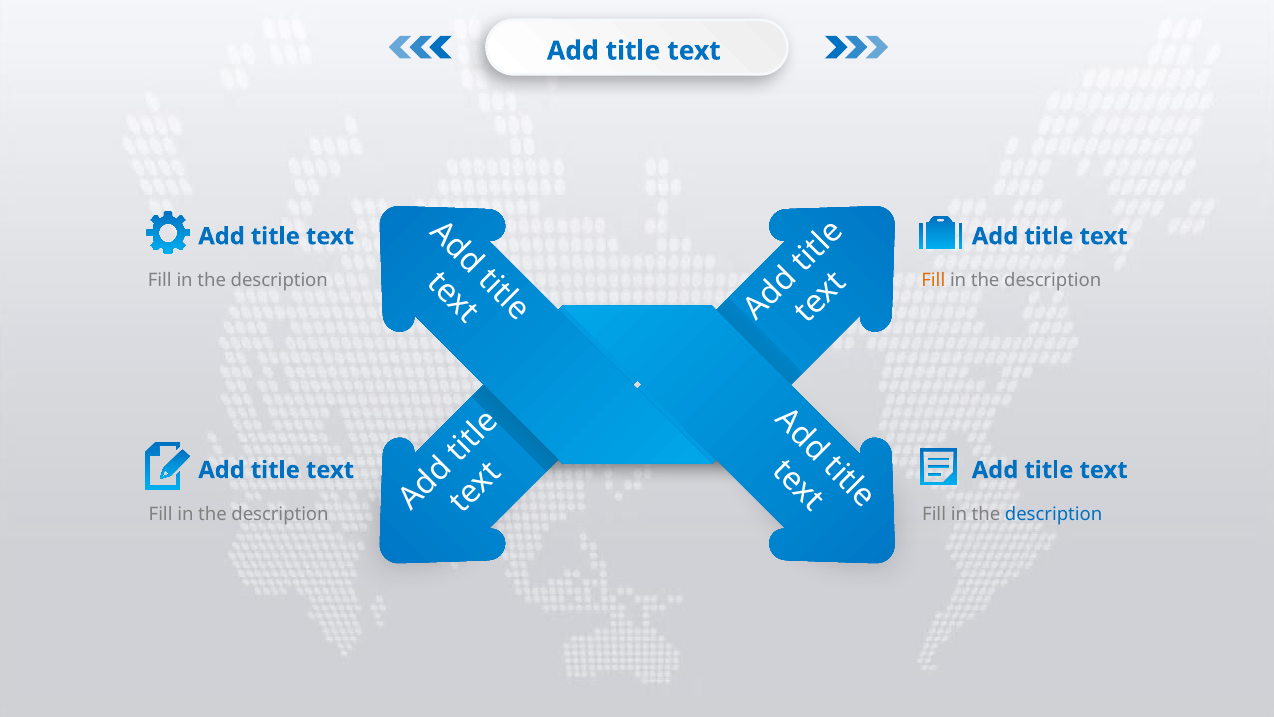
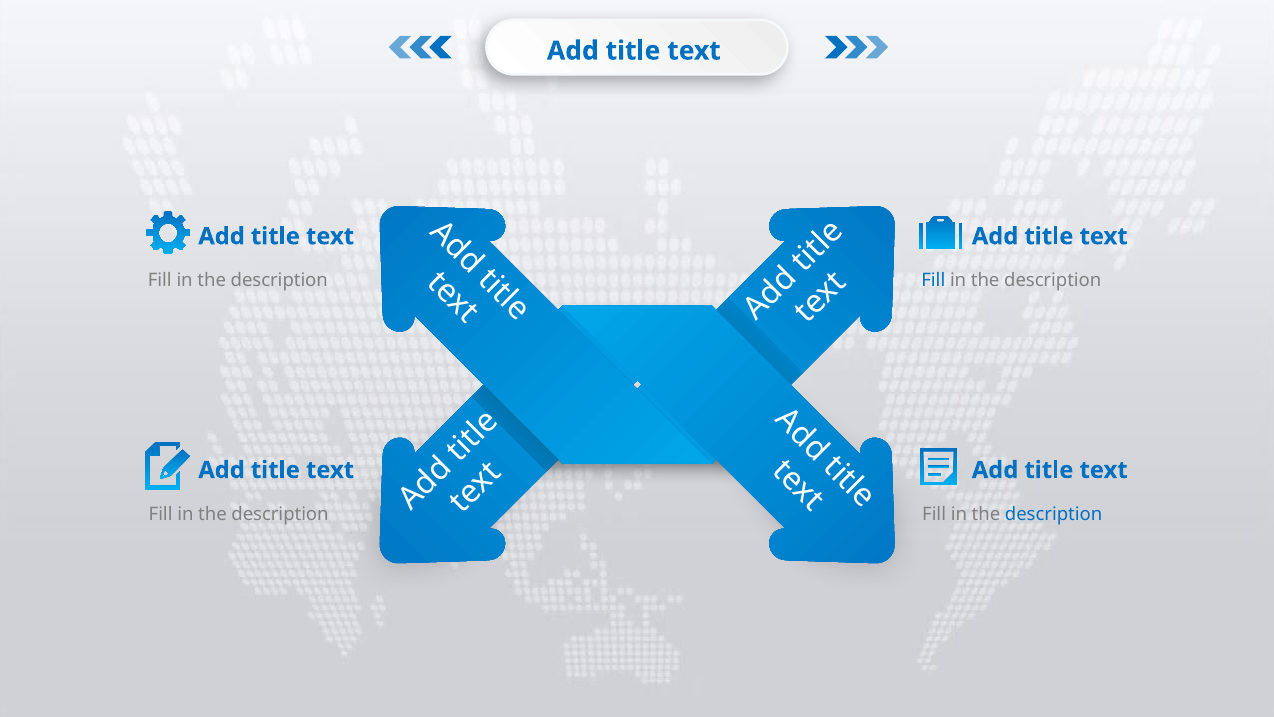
Fill at (933, 281) colour: orange -> blue
